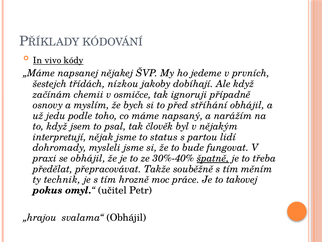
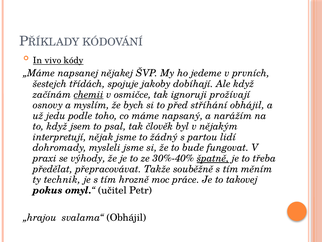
nízkou: nízkou -> spojuje
chemii underline: none -> present
případně: případně -> prožívají
status: status -> žádný
se obhájil: obhájil -> výhody
